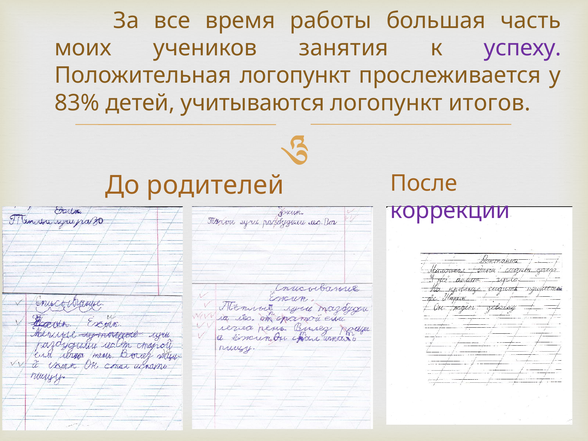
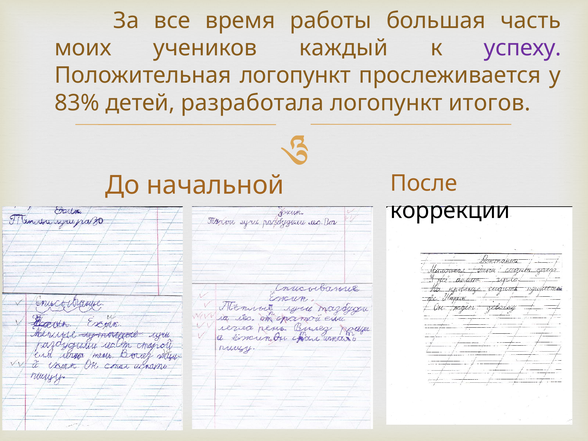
занятия: занятия -> каждый
учитываются: учитываются -> разработала
родителей: родителей -> начальной
коррекции colour: purple -> black
